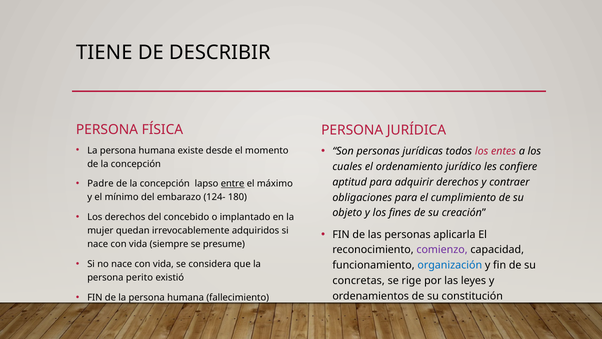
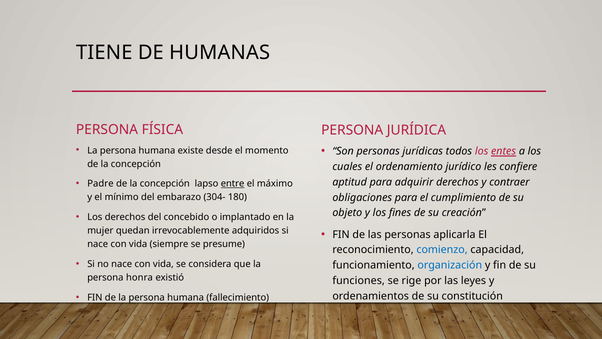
DESCRIBIR: DESCRIBIR -> HUMANAS
entes underline: none -> present
124-: 124- -> 304-
comienzo colour: purple -> blue
perito: perito -> honra
concretas: concretas -> funciones
